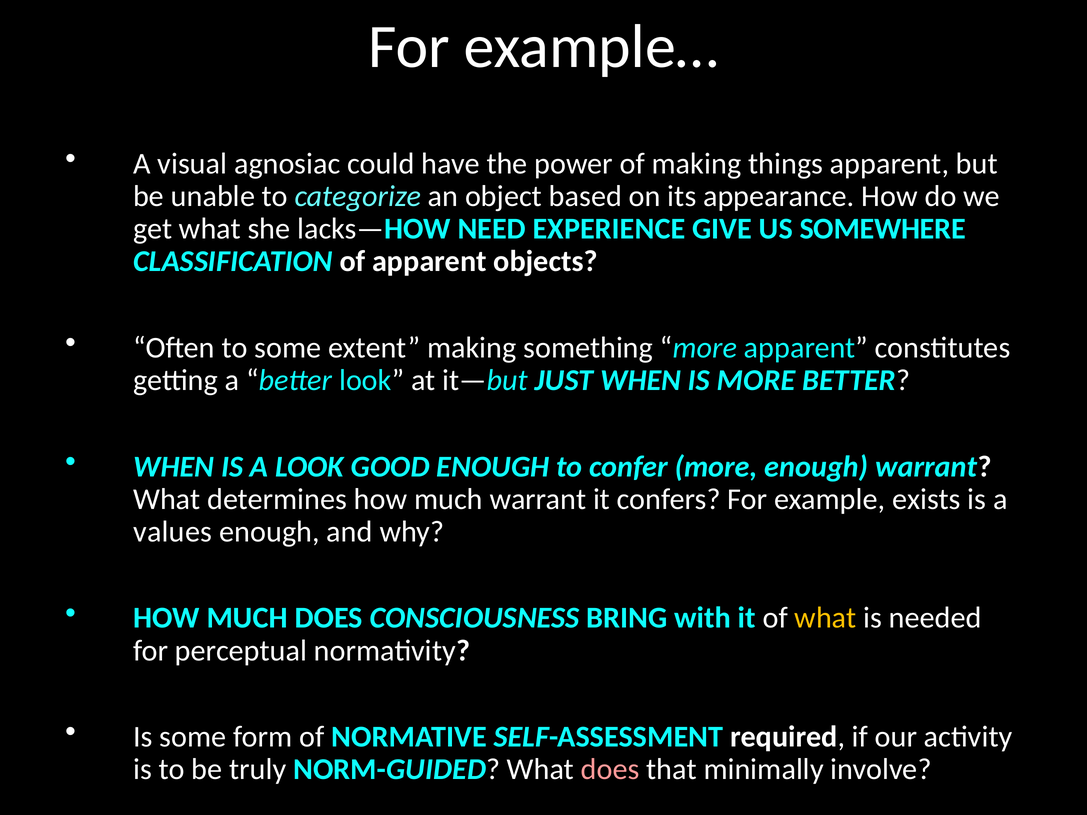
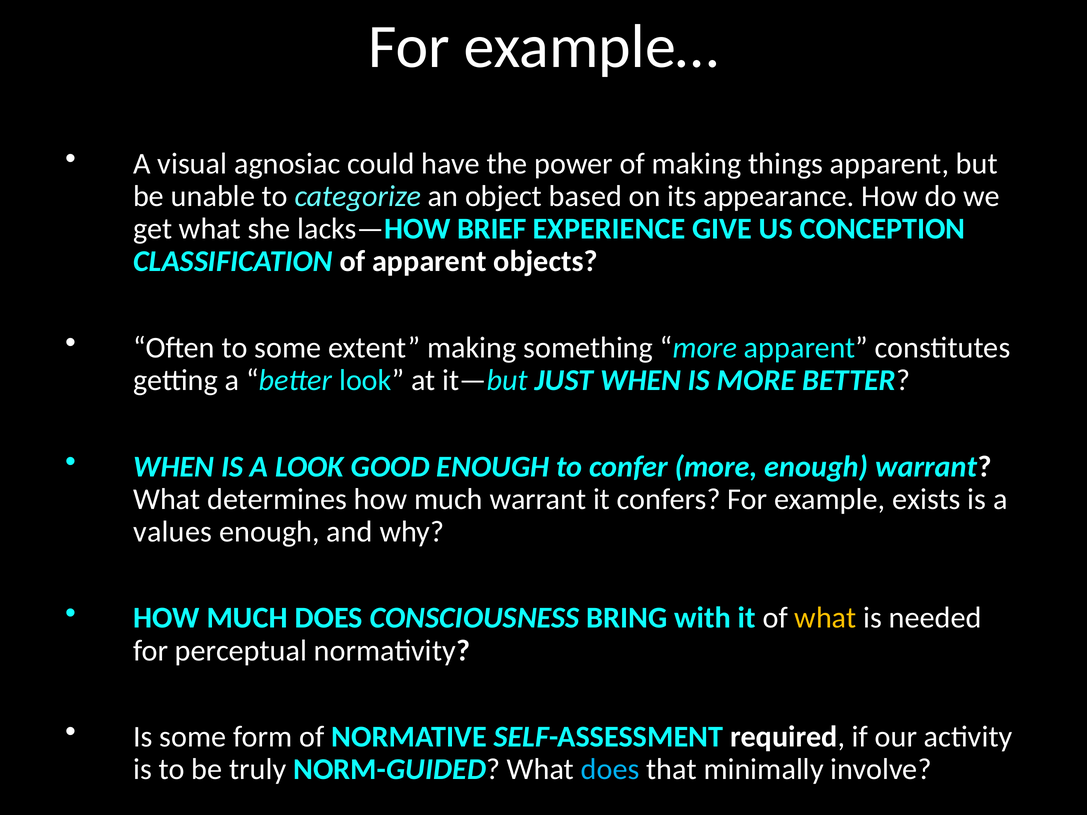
NEED: NEED -> BRIEF
SOMEWHERE: SOMEWHERE -> CONCEPTION
does at (610, 770) colour: pink -> light blue
